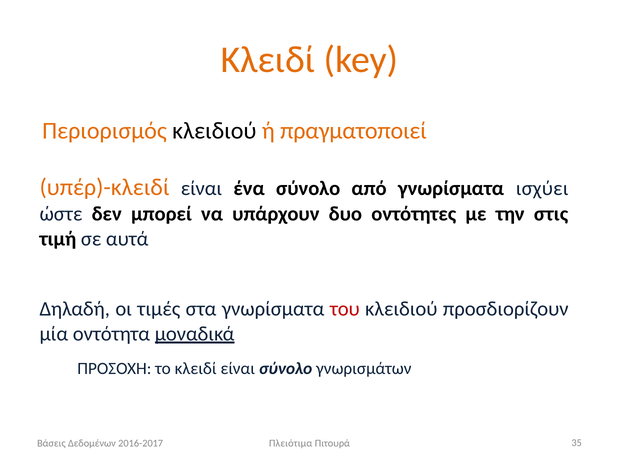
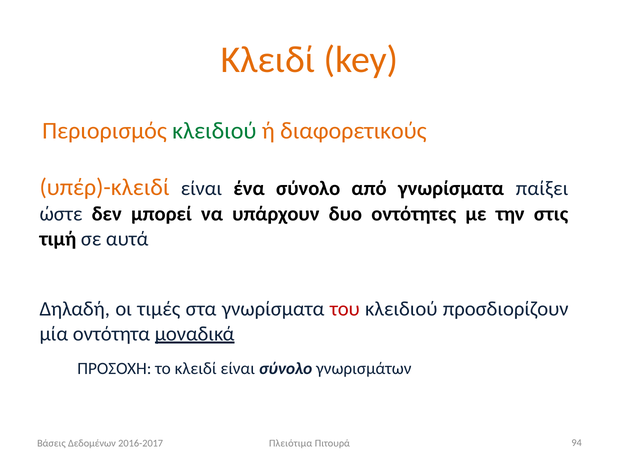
κλειδιού at (214, 131) colour: black -> green
πραγματοποιεί: πραγματοποιεί -> διαφορετικούς
ισχύει: ισχύει -> παίξει
35: 35 -> 94
